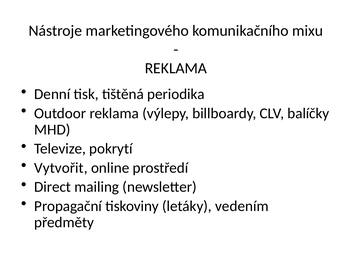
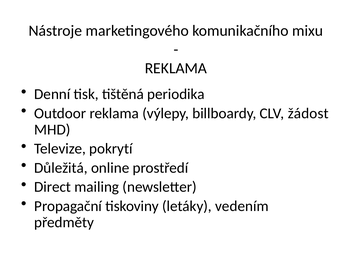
balíčky: balíčky -> žádost
Vytvořit: Vytvořit -> Důležitá
